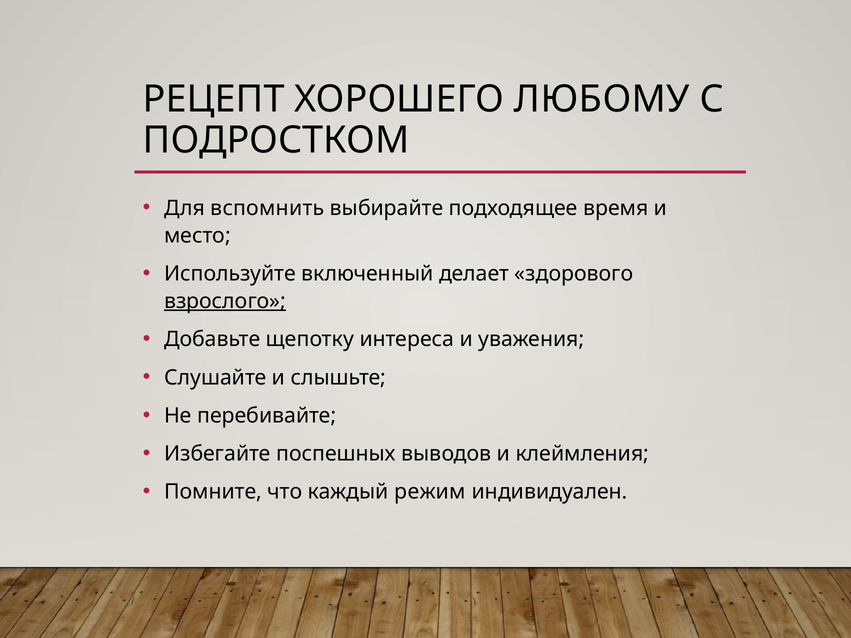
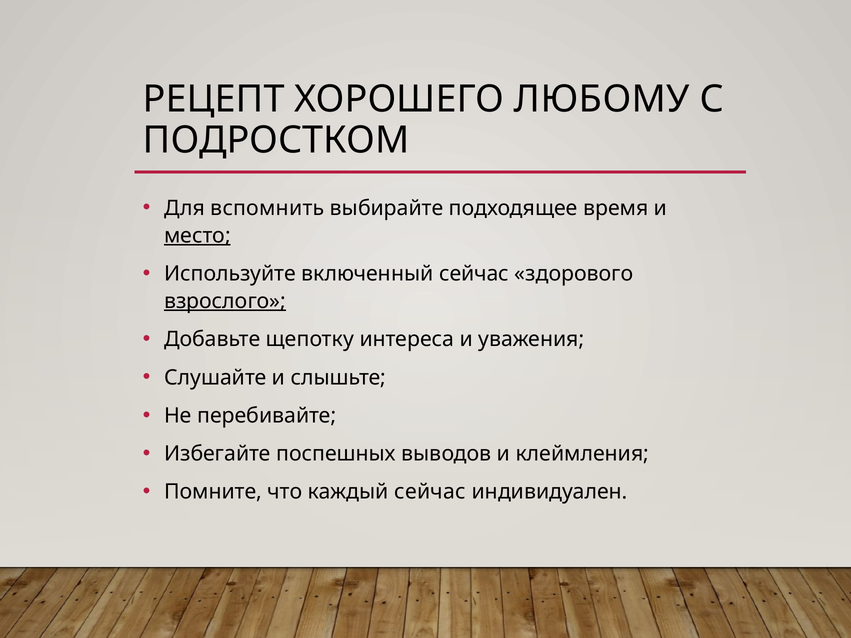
место underline: none -> present
включенный делает: делает -> сейчас
каждый режим: режим -> сейчас
